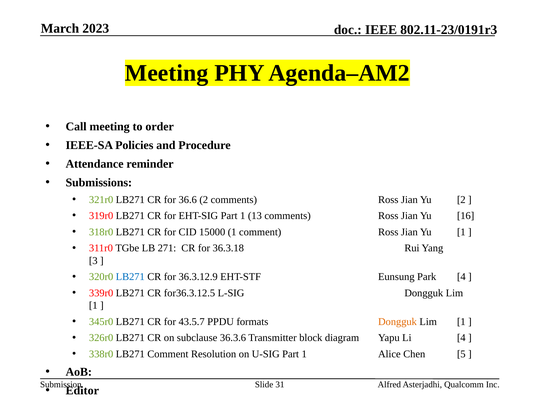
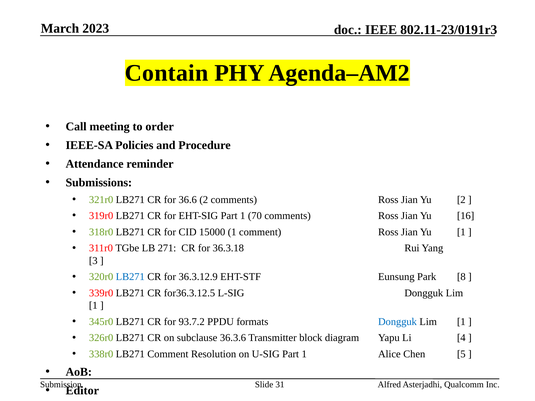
Meeting at (167, 73): Meeting -> Contain
13: 13 -> 70
Park 4: 4 -> 8
43.5.7: 43.5.7 -> 93.7.2
Dongguk at (398, 322) colour: orange -> blue
